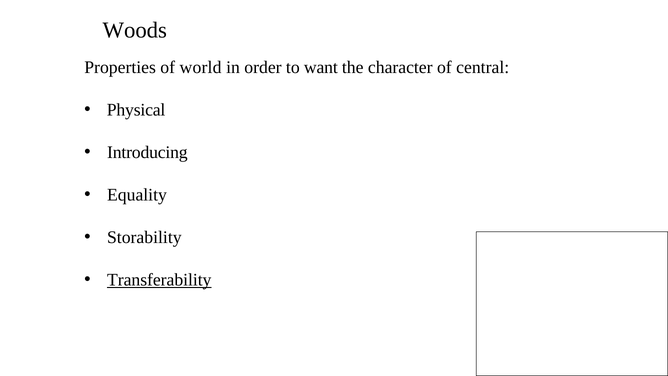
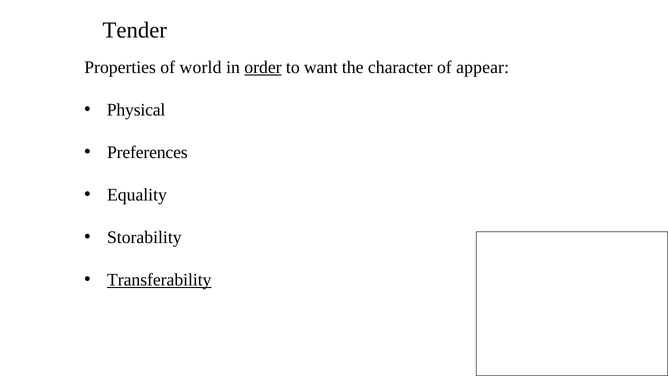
Woods: Woods -> Tender
order underline: none -> present
central: central -> appear
Introducing: Introducing -> Preferences
